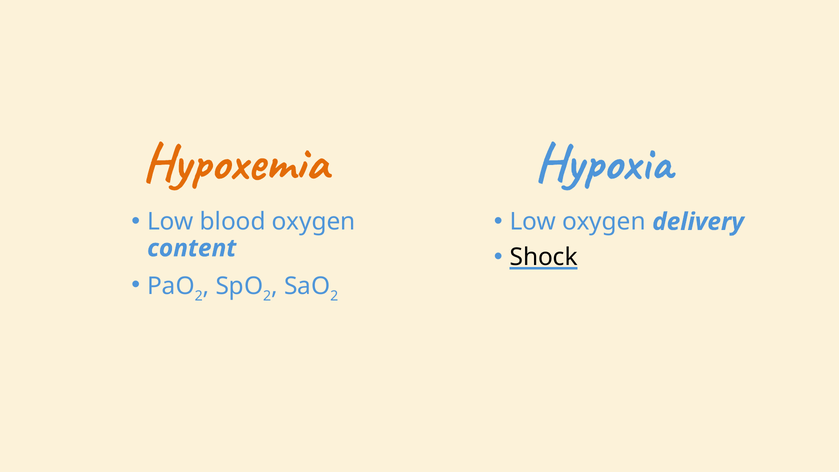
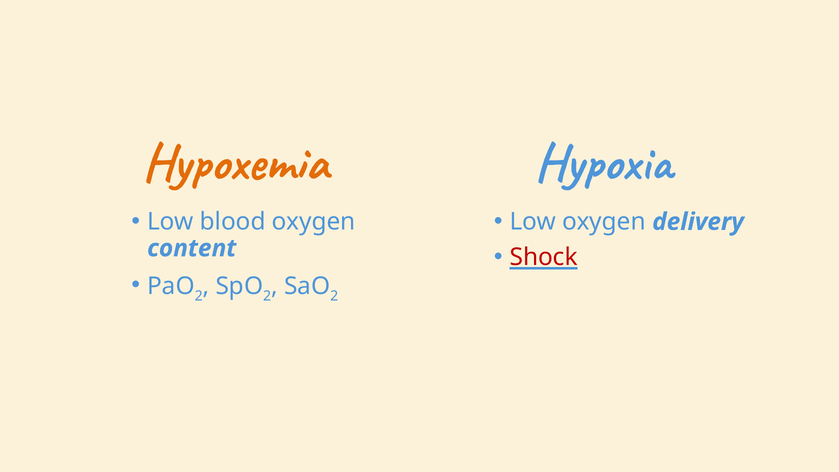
Shock colour: black -> red
